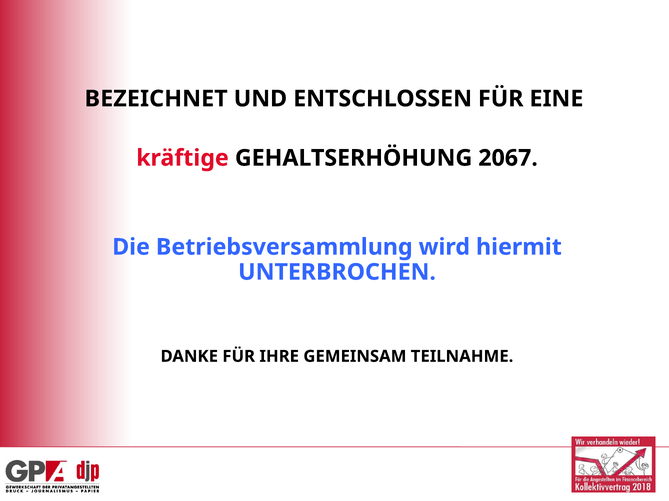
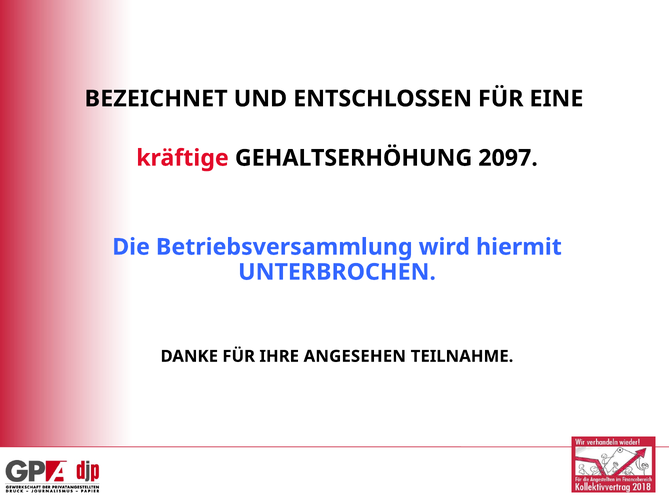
2067: 2067 -> 2097
GEMEINSAM: GEMEINSAM -> ANGESEHEN
